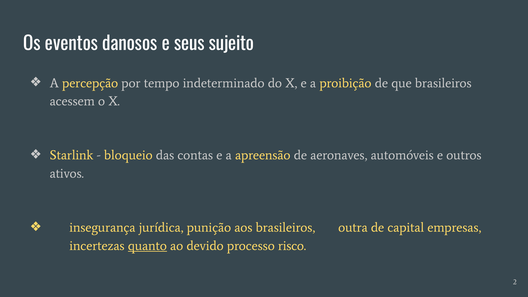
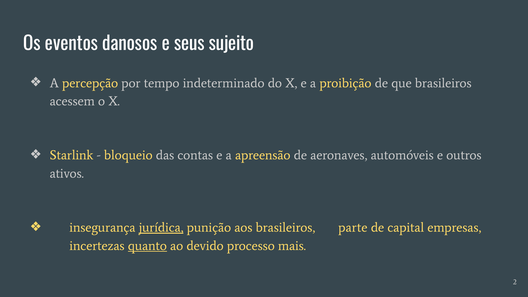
jurídica underline: none -> present
outra: outra -> parte
risco: risco -> mais
